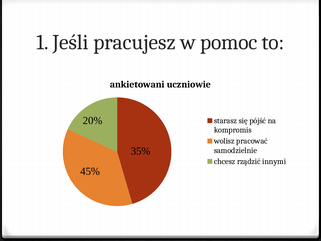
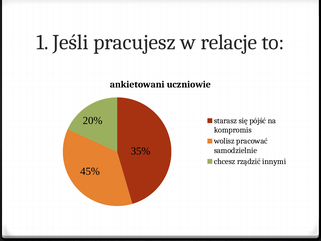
pomoc: pomoc -> relacje
